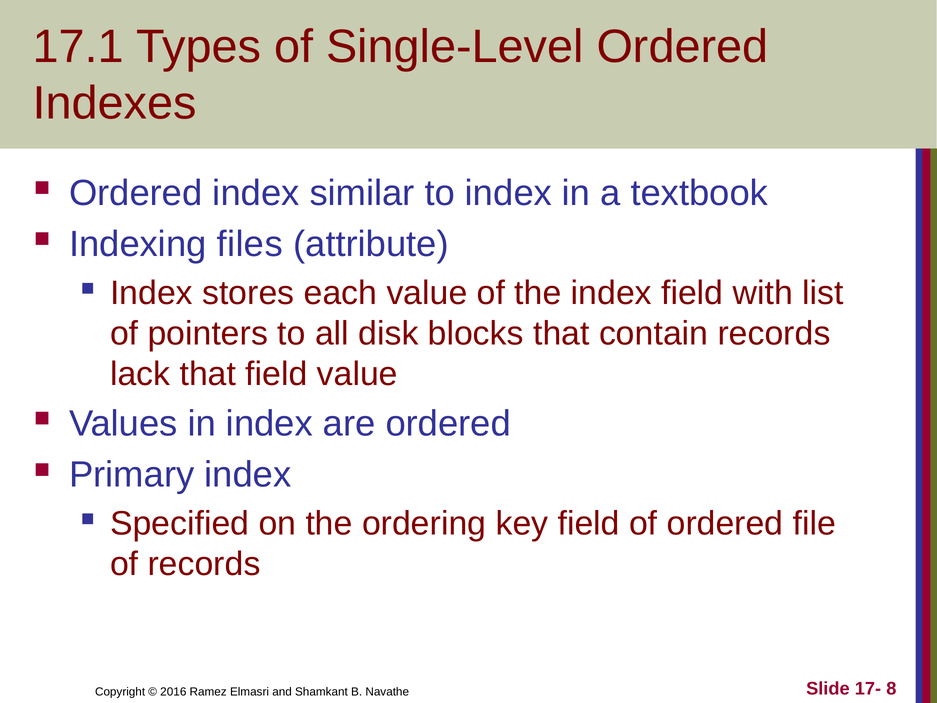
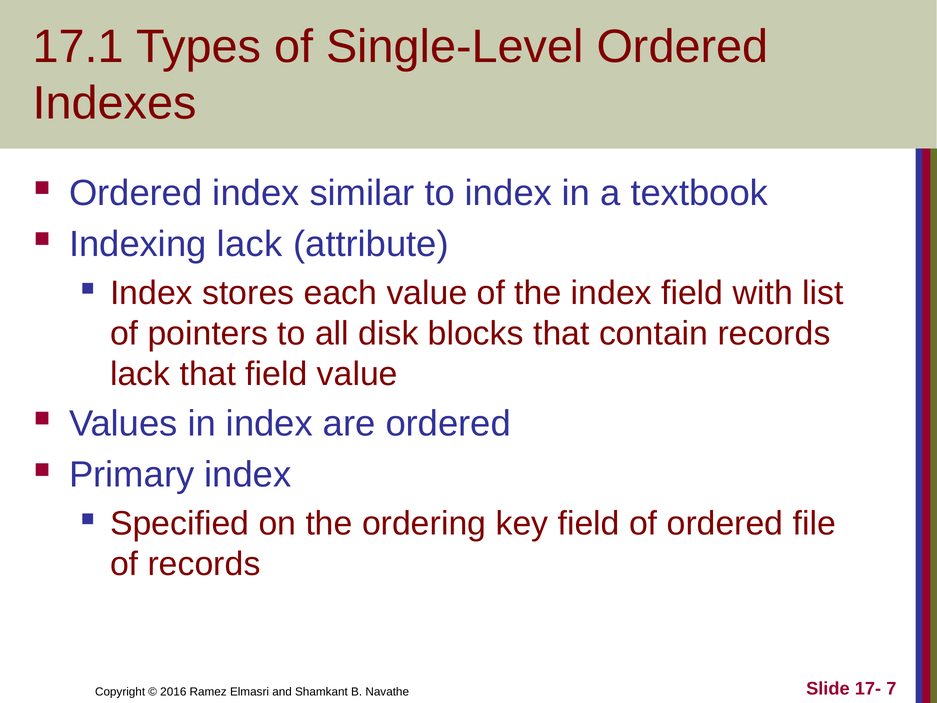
Indexing files: files -> lack
8: 8 -> 7
